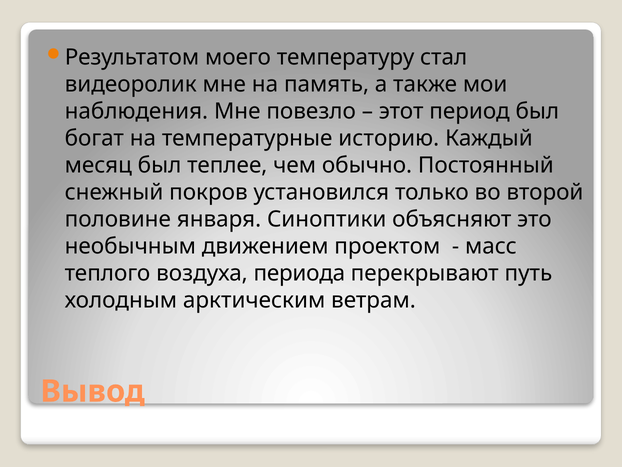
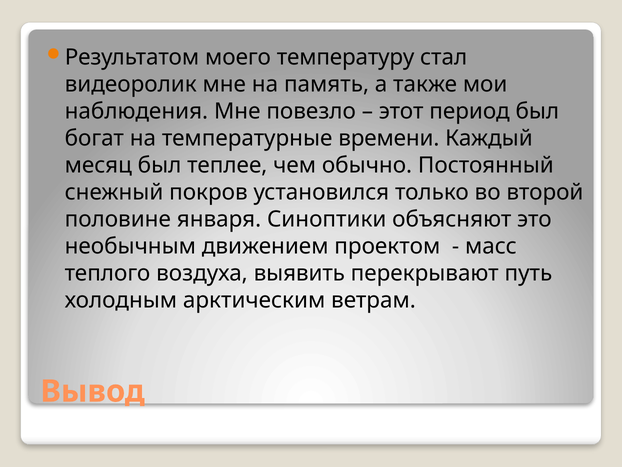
историю: историю -> времени
периода: периода -> выявить
